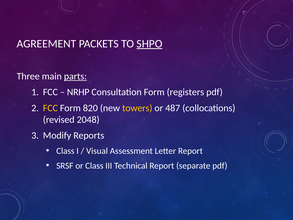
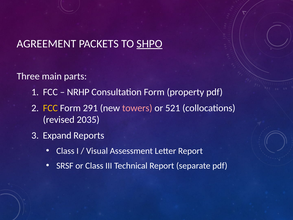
parts underline: present -> none
registers: registers -> property
820: 820 -> 291
towers colour: yellow -> pink
487: 487 -> 521
2048: 2048 -> 2035
Modify: Modify -> Expand
